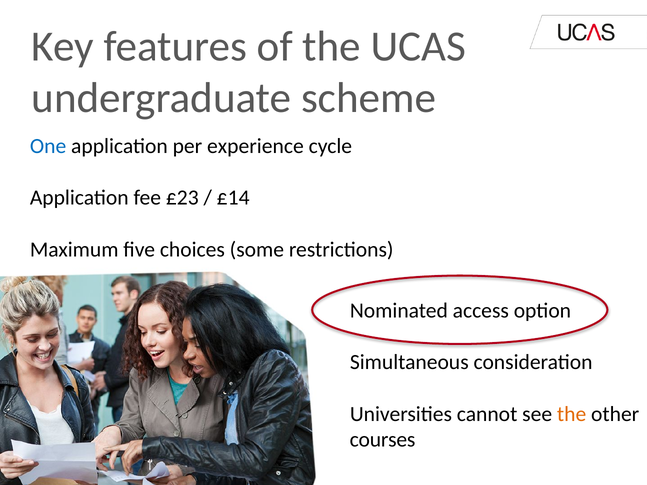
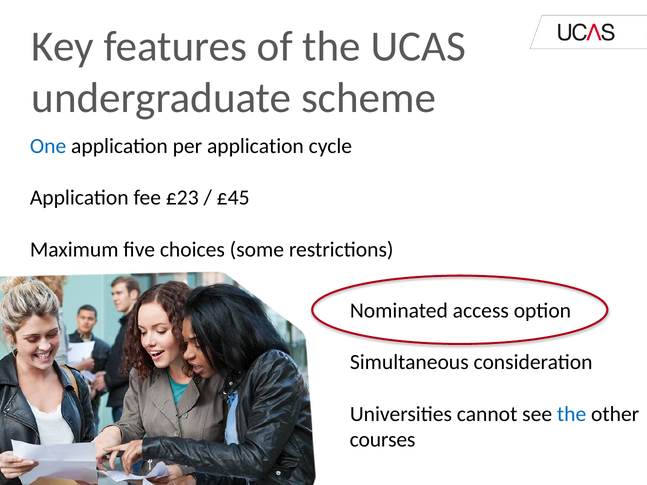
per experience: experience -> application
£14: £14 -> £45
the at (572, 414) colour: orange -> blue
